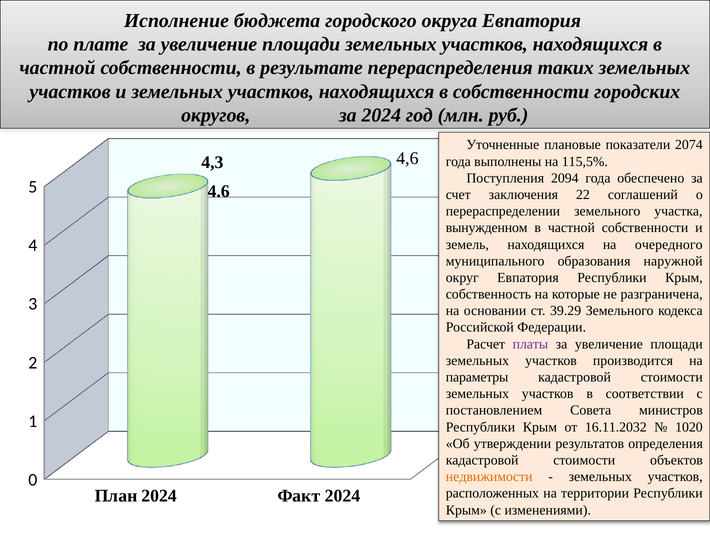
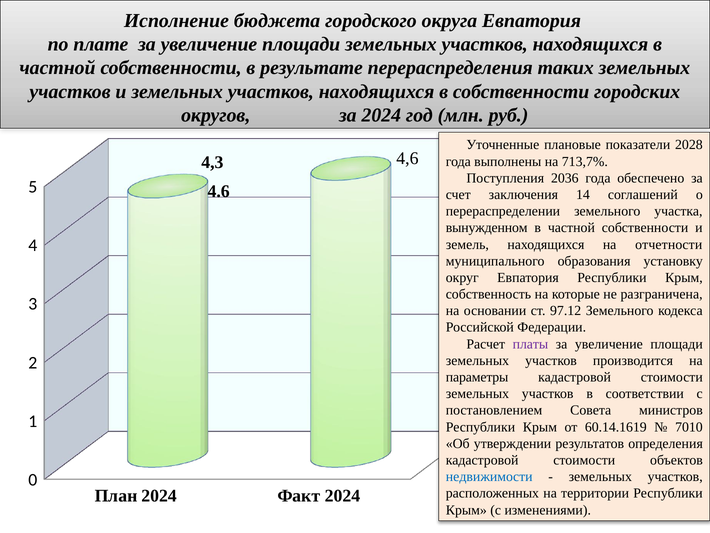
2074: 2074 -> 2028
115,5%: 115,5% -> 713,7%
2094: 2094 -> 2036
22: 22 -> 14
очередного: очередного -> отчетности
наружной: наружной -> установку
39.29: 39.29 -> 97.12
16.11.2032: 16.11.2032 -> 60.14.1619
1020: 1020 -> 7010
недвижимости colour: orange -> blue
